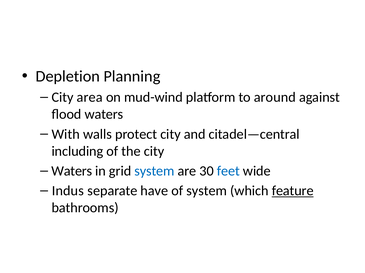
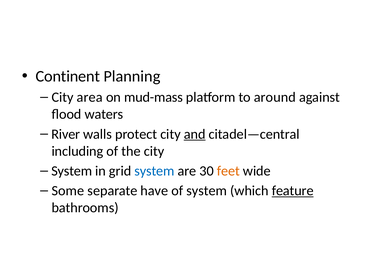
Depletion: Depletion -> Continent
mud-wind: mud-wind -> mud-mass
With: With -> River
and underline: none -> present
Waters at (72, 171): Waters -> System
feet colour: blue -> orange
Indus: Indus -> Some
